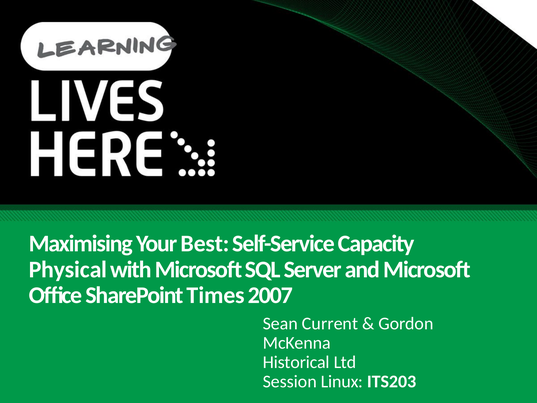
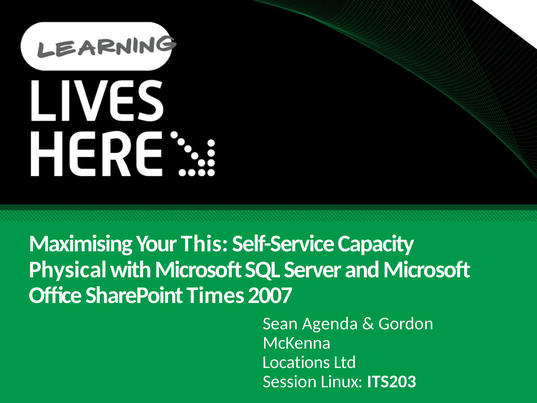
Best: Best -> This
Current: Current -> Agenda
Historical: Historical -> Locations
